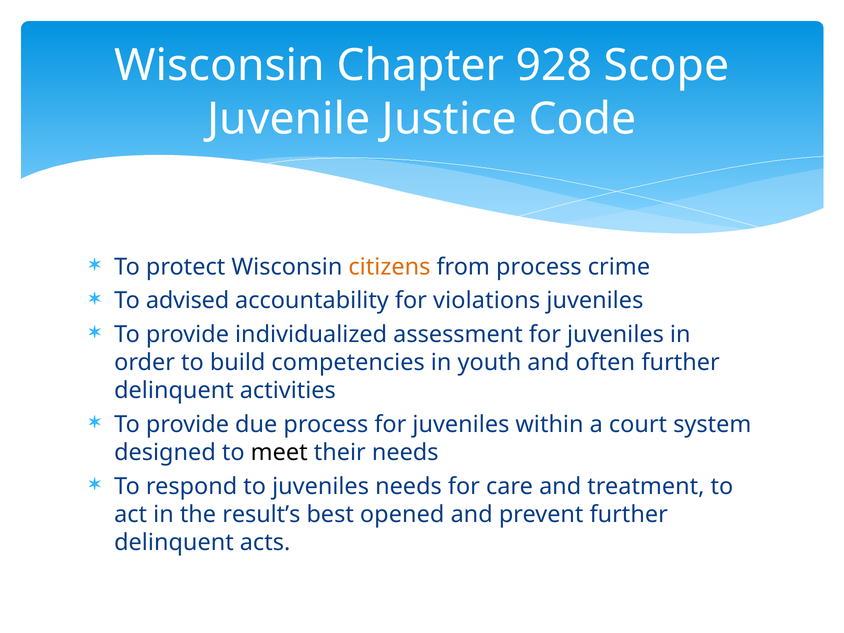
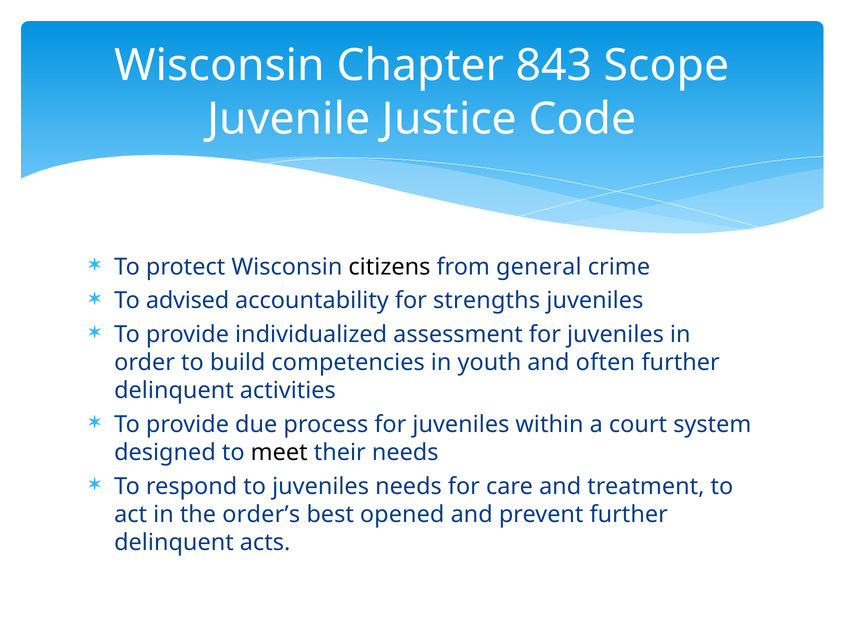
928: 928 -> 843
citizens colour: orange -> black
from process: process -> general
violations: violations -> strengths
result’s: result’s -> order’s
